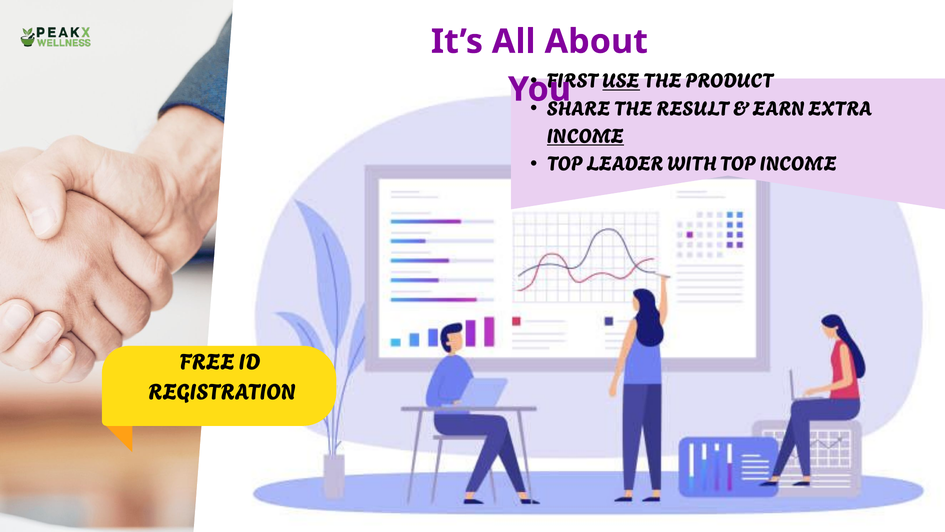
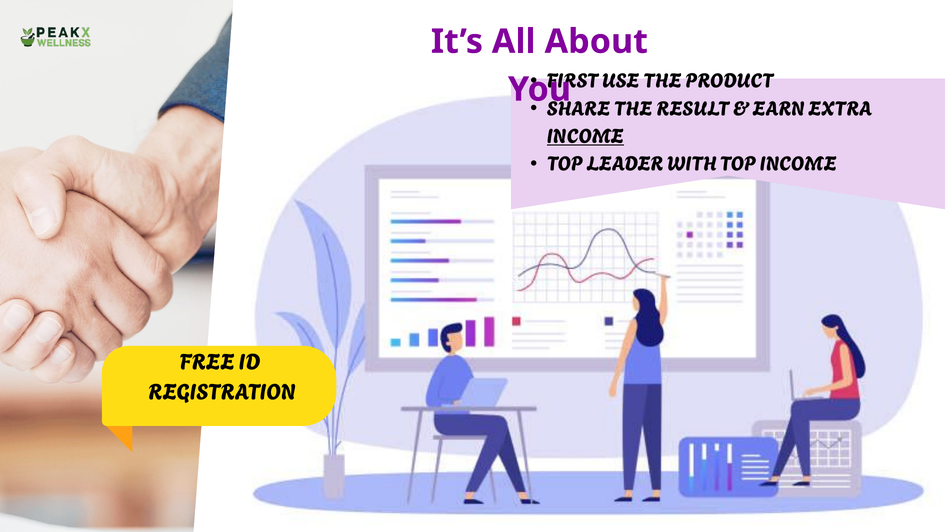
USE underline: present -> none
